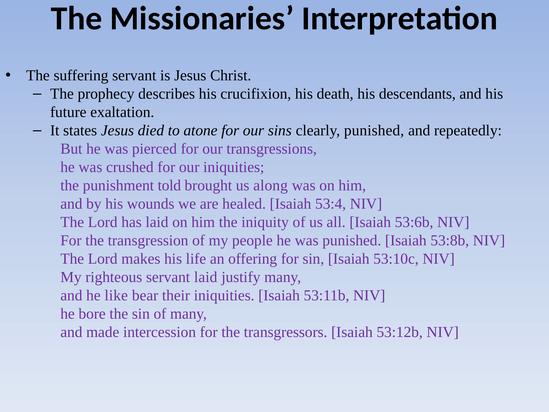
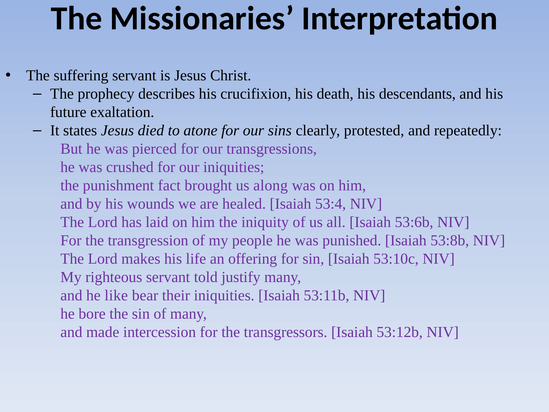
clearly punished: punished -> protested
told: told -> fact
servant laid: laid -> told
